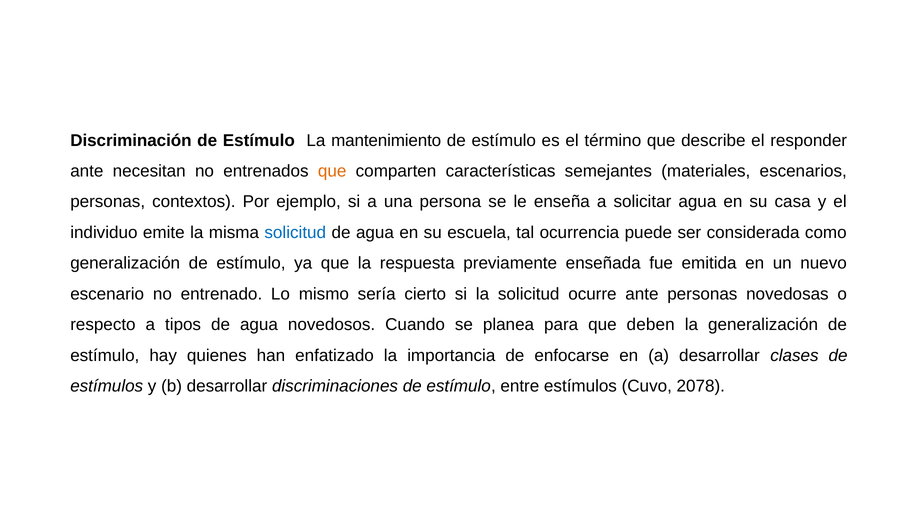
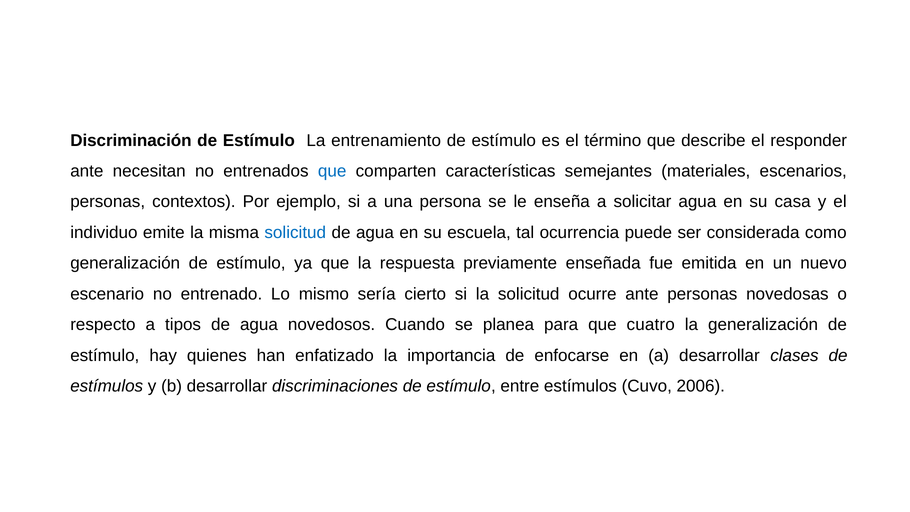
mantenimiento: mantenimiento -> entrenamiento
que at (332, 171) colour: orange -> blue
deben: deben -> cuatro
2078: 2078 -> 2006
